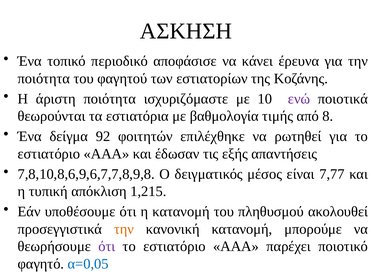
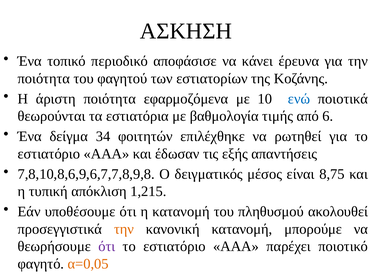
ισχυριζόμαστε: ισχυριζόμαστε -> εφαρμοζόμενα
ενώ colour: purple -> blue
8: 8 -> 6
92: 92 -> 34
7,77: 7,77 -> 8,75
α=0,05 colour: blue -> orange
